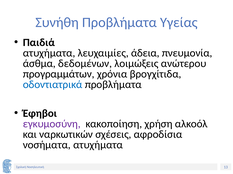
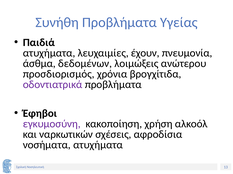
άδεια: άδεια -> έχουν
προγραμμάτων: προγραμμάτων -> προσδιορισμός
οδοντιατρικά colour: blue -> purple
